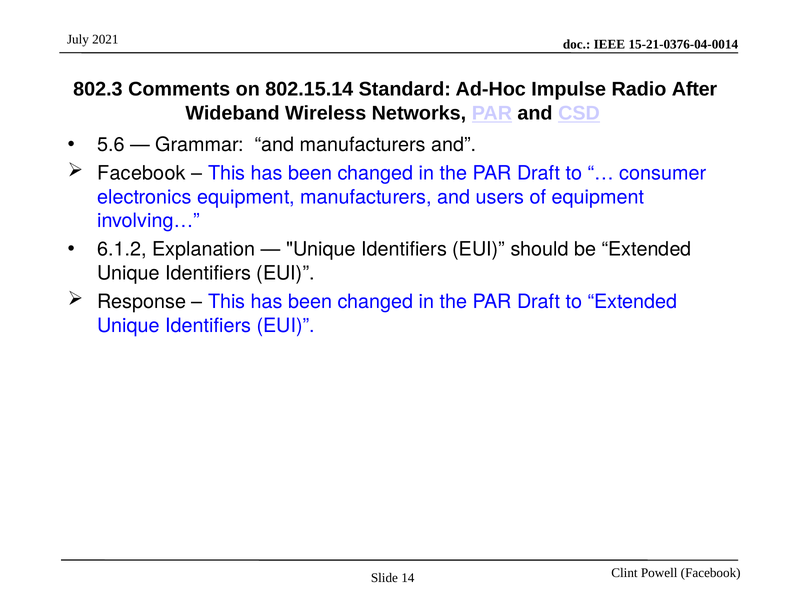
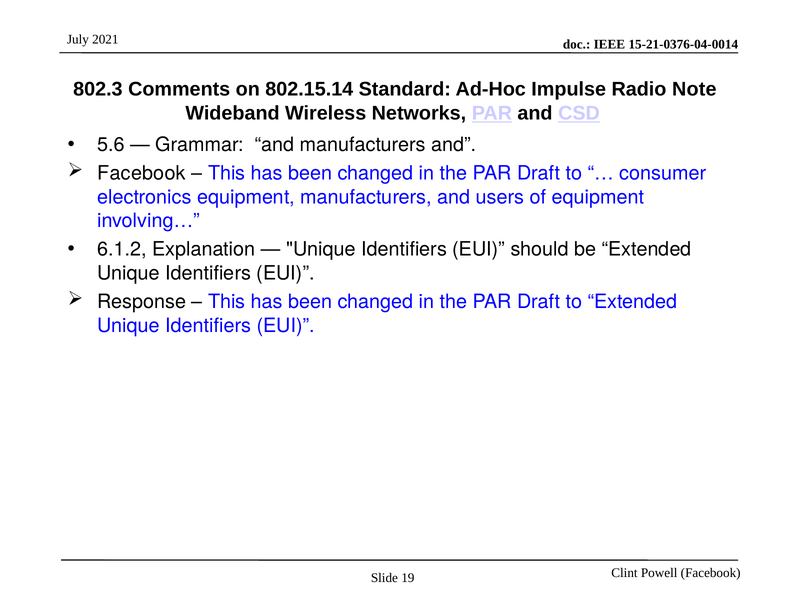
After: After -> Note
14: 14 -> 19
